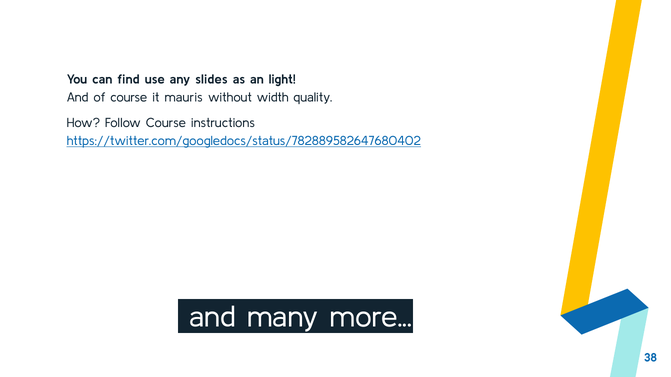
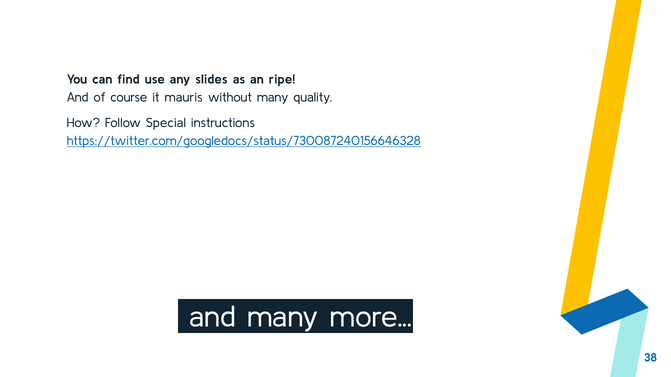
light: light -> ripe
without width: width -> many
Follow Course: Course -> Special
https://twitter.com/googledocs/status/782889582647680402: https://twitter.com/googledocs/status/782889582647680402 -> https://twitter.com/googledocs/status/730087240156646328
